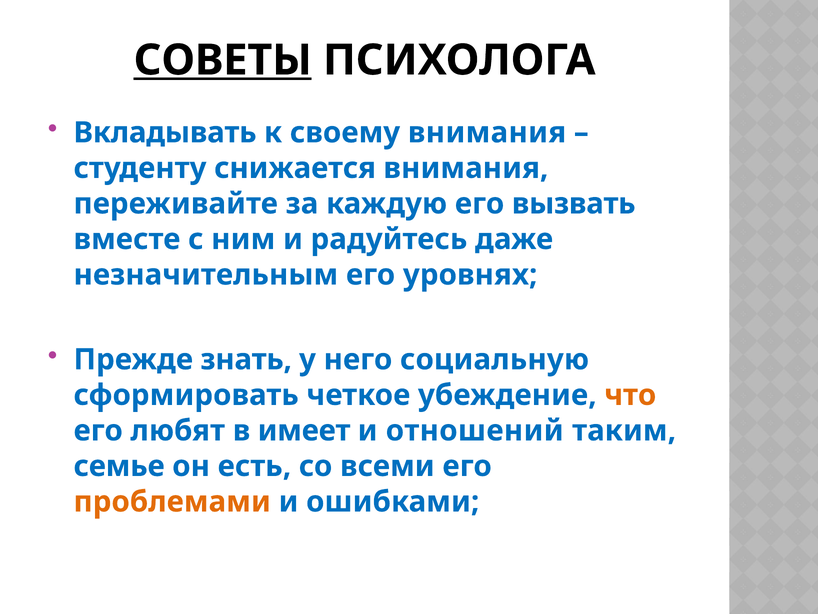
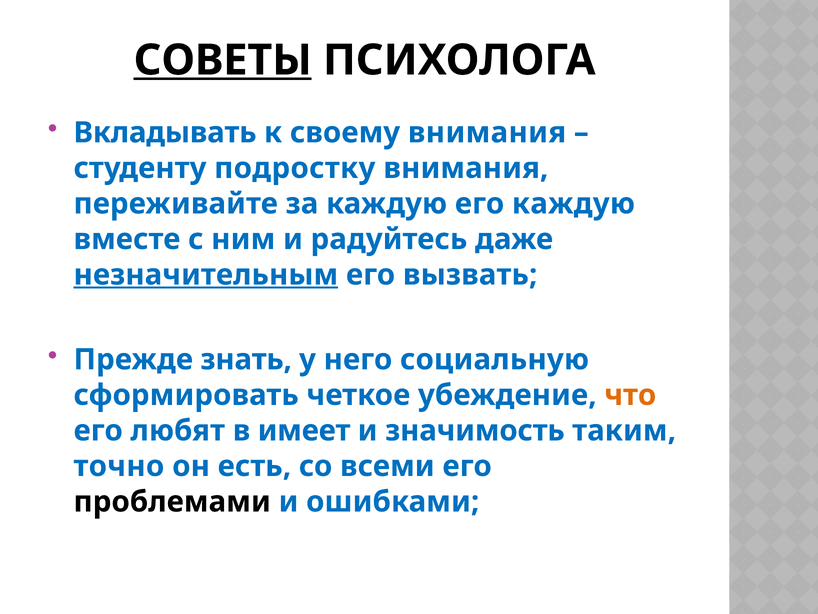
снижается: снижается -> подростку
его вызвать: вызвать -> каждую
незначительным underline: none -> present
уровнях: уровнях -> вызвать
отношений: отношений -> значимость
семье: семье -> точно
проблемами colour: orange -> black
